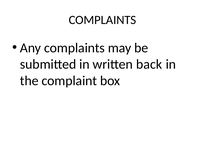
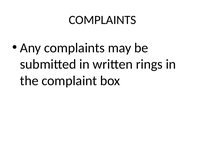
back: back -> rings
